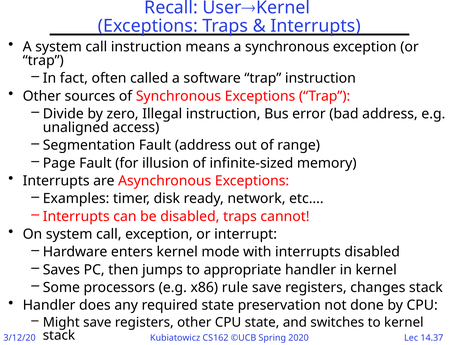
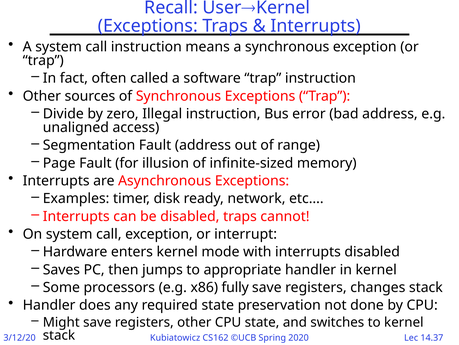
rule: rule -> fully
